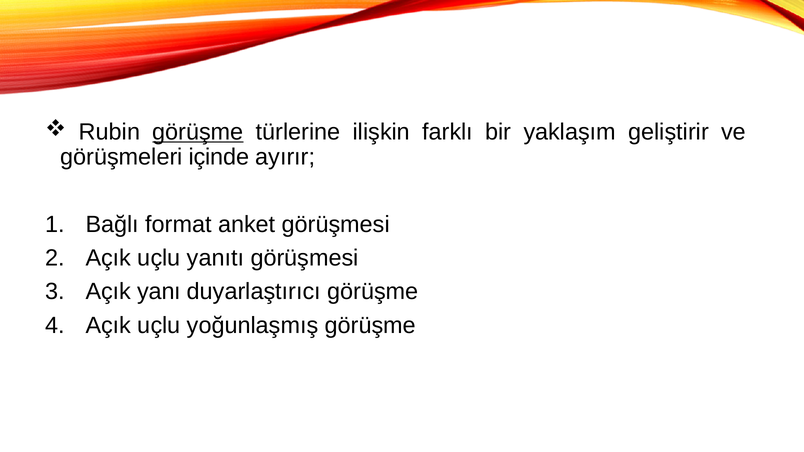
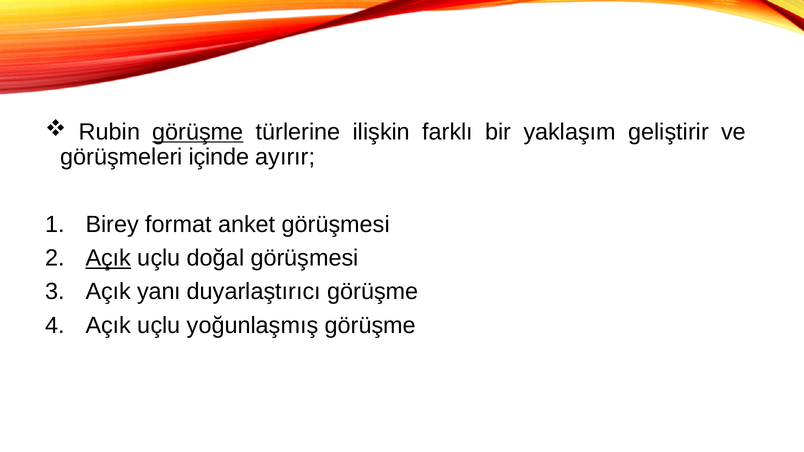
Bağlı: Bağlı -> Birey
Açık at (108, 258) underline: none -> present
yanıtı: yanıtı -> doğal
